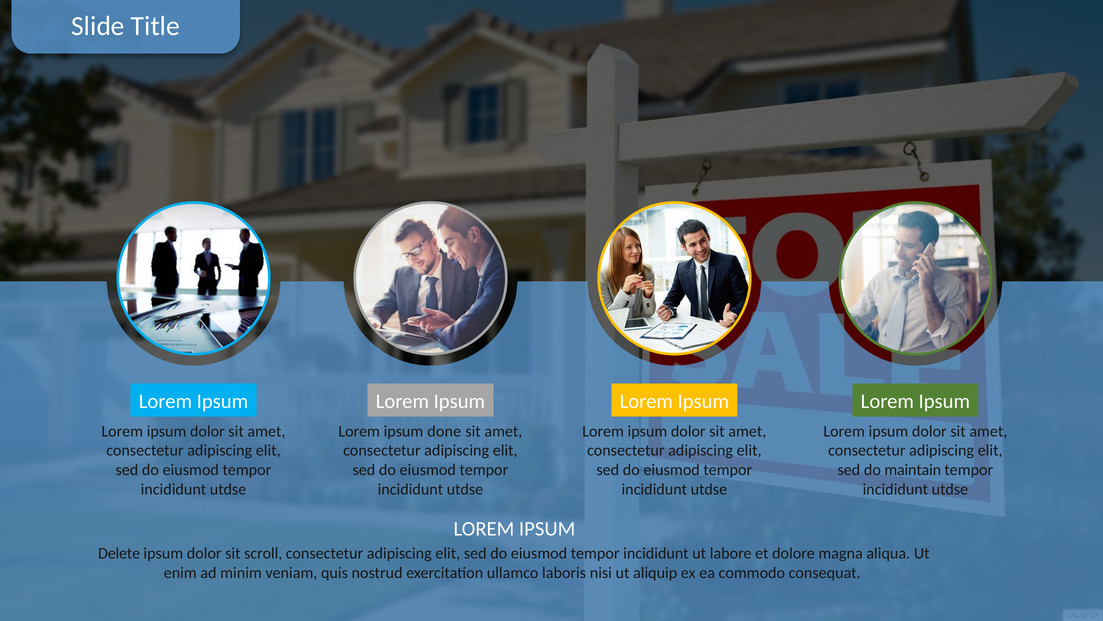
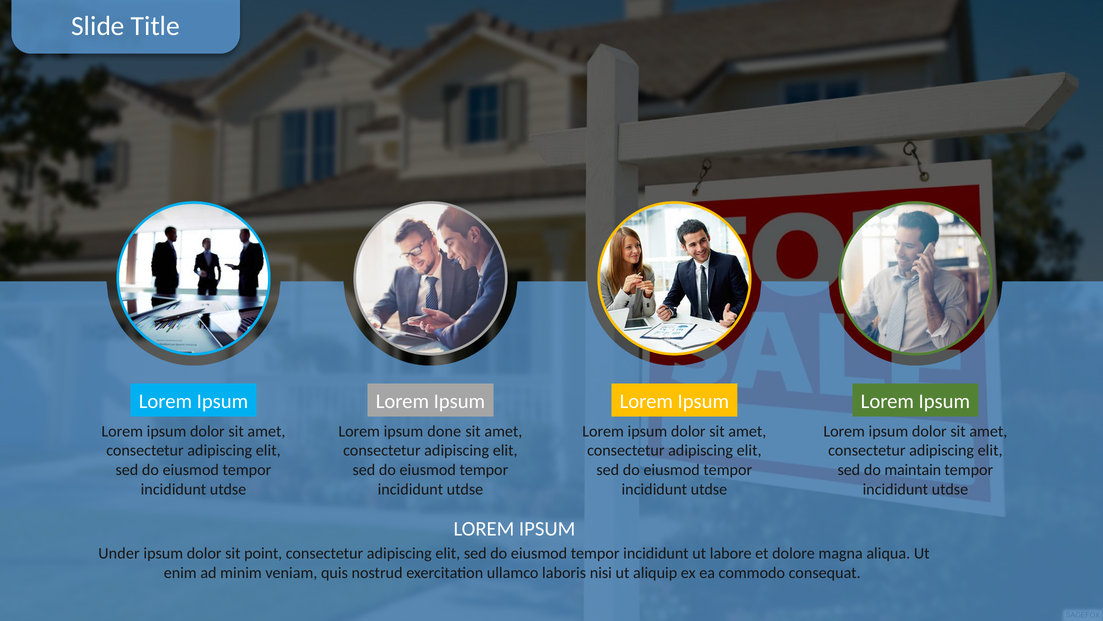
Delete: Delete -> Under
scroll: scroll -> point
